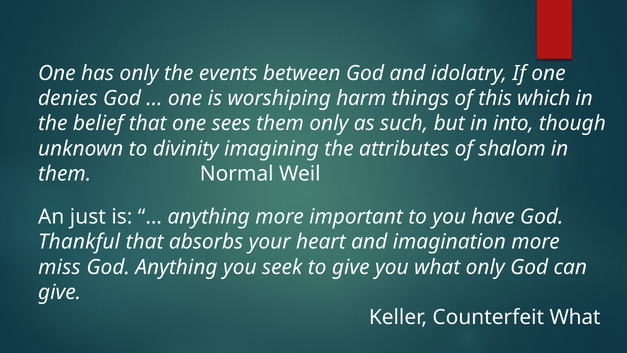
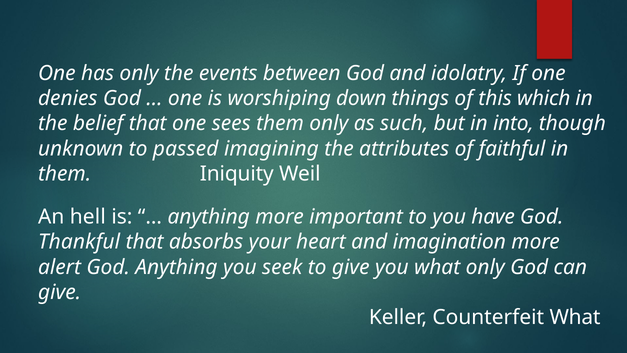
harm: harm -> down
divinity: divinity -> passed
shalom: shalom -> faithful
Normal: Normal -> Iniquity
just: just -> hell
miss: miss -> alert
